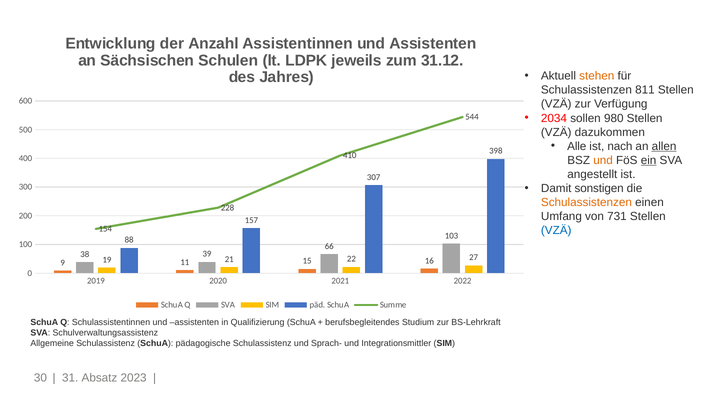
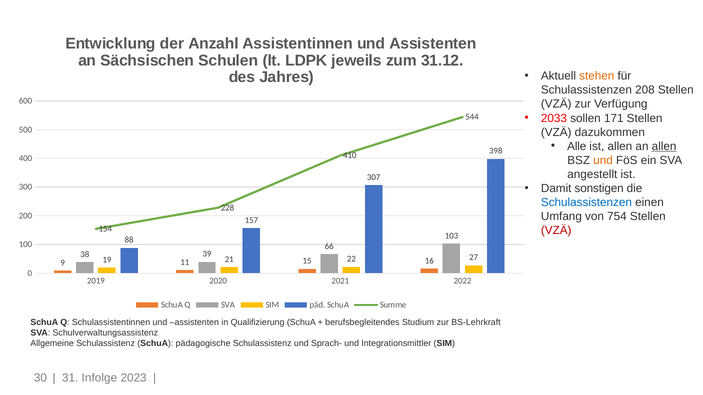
811: 811 -> 208
2034: 2034 -> 2033
980: 980 -> 171
ist nach: nach -> allen
ein underline: present -> none
Schulassistenzen at (586, 203) colour: orange -> blue
731: 731 -> 754
VZÄ at (556, 231) colour: blue -> red
Absatz: Absatz -> Infolge
